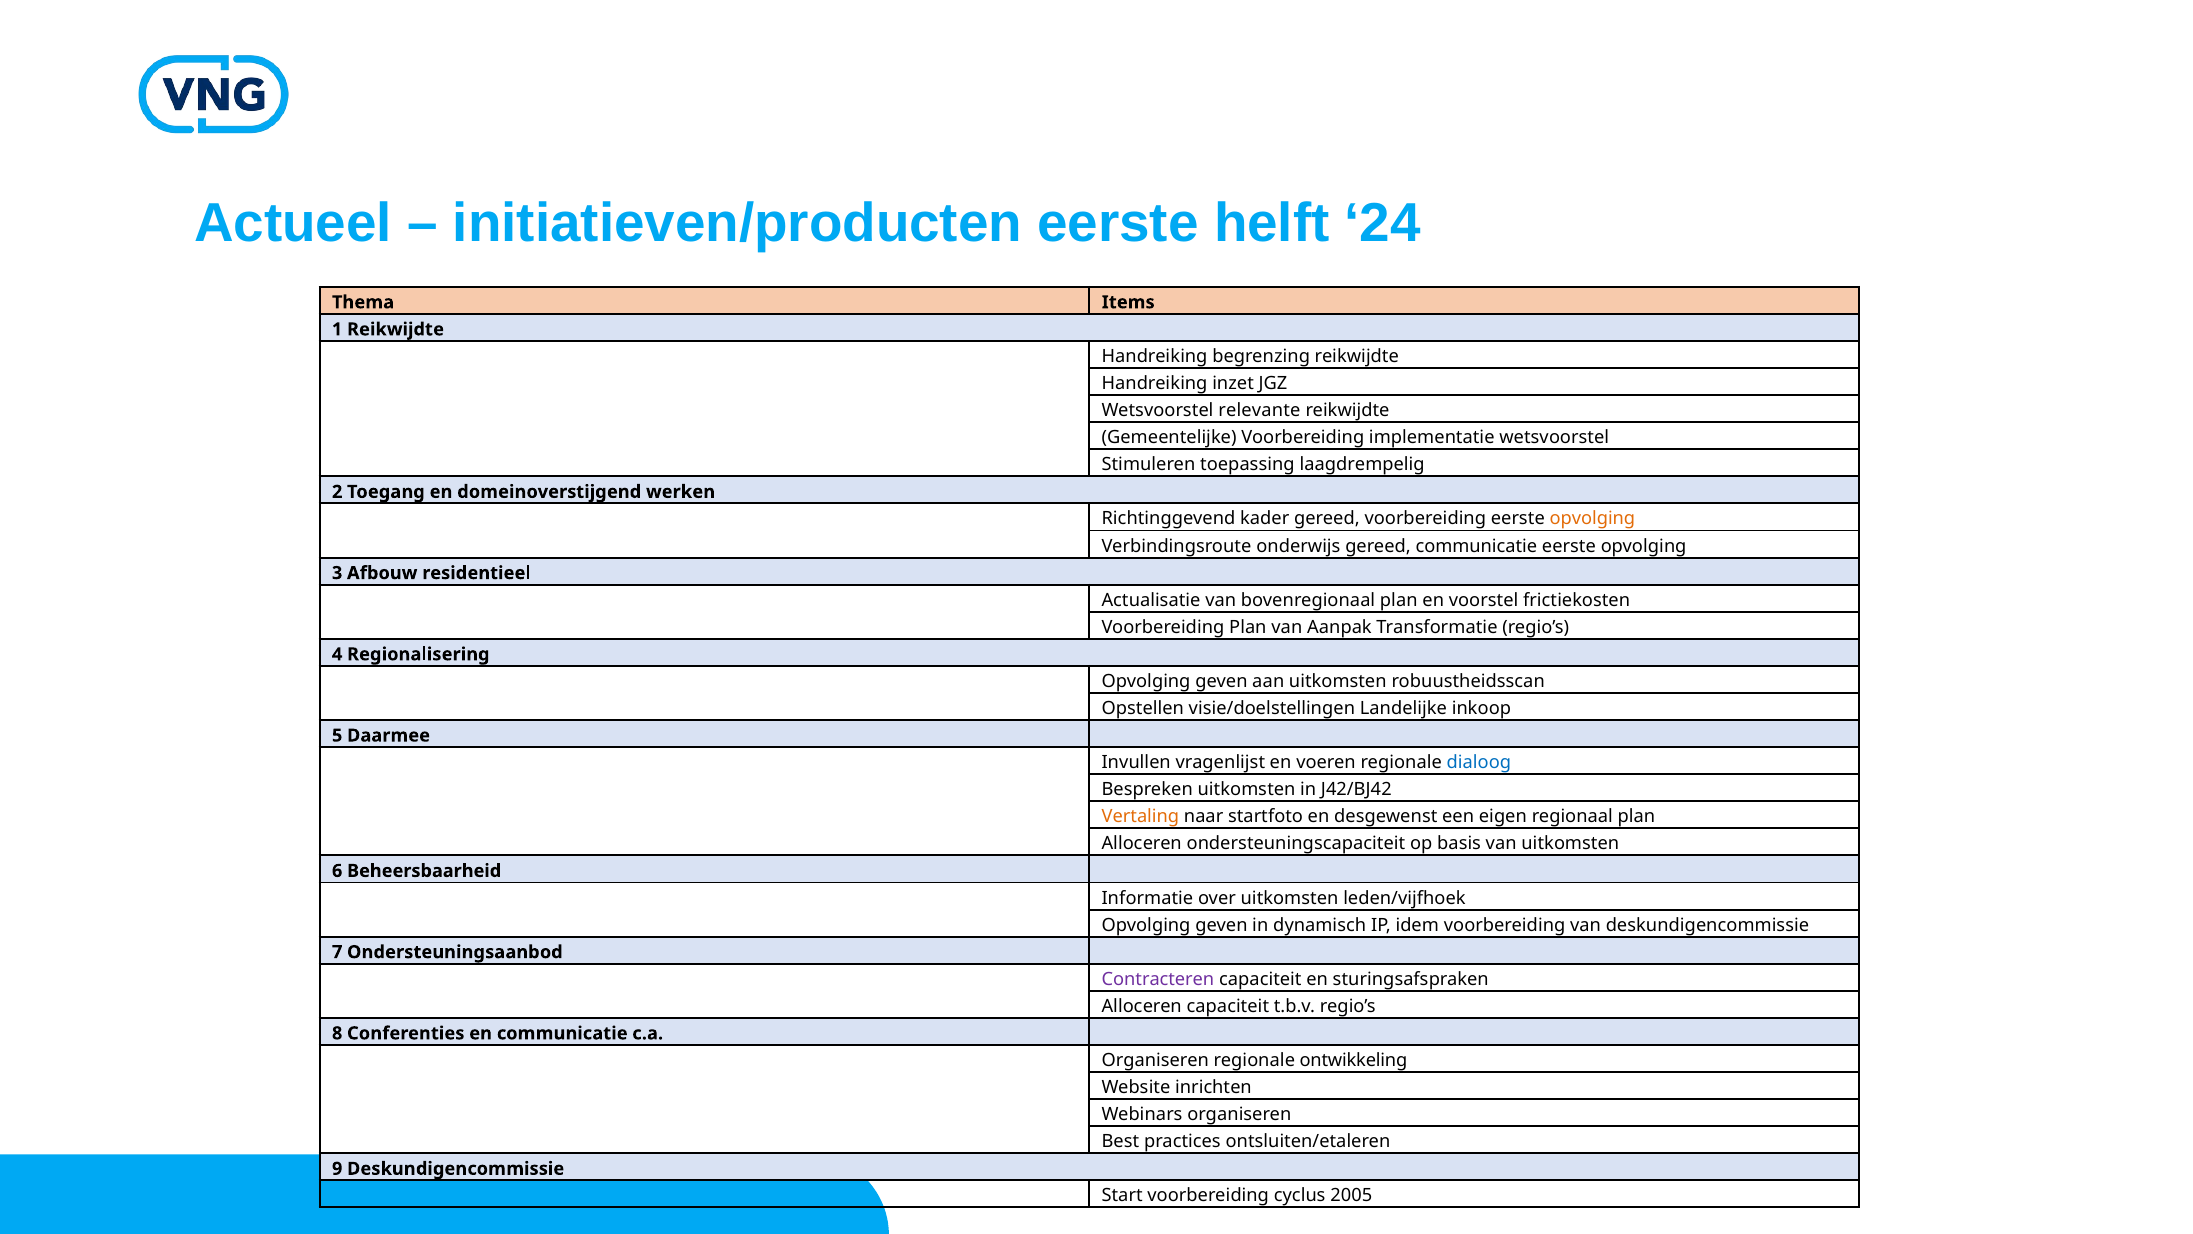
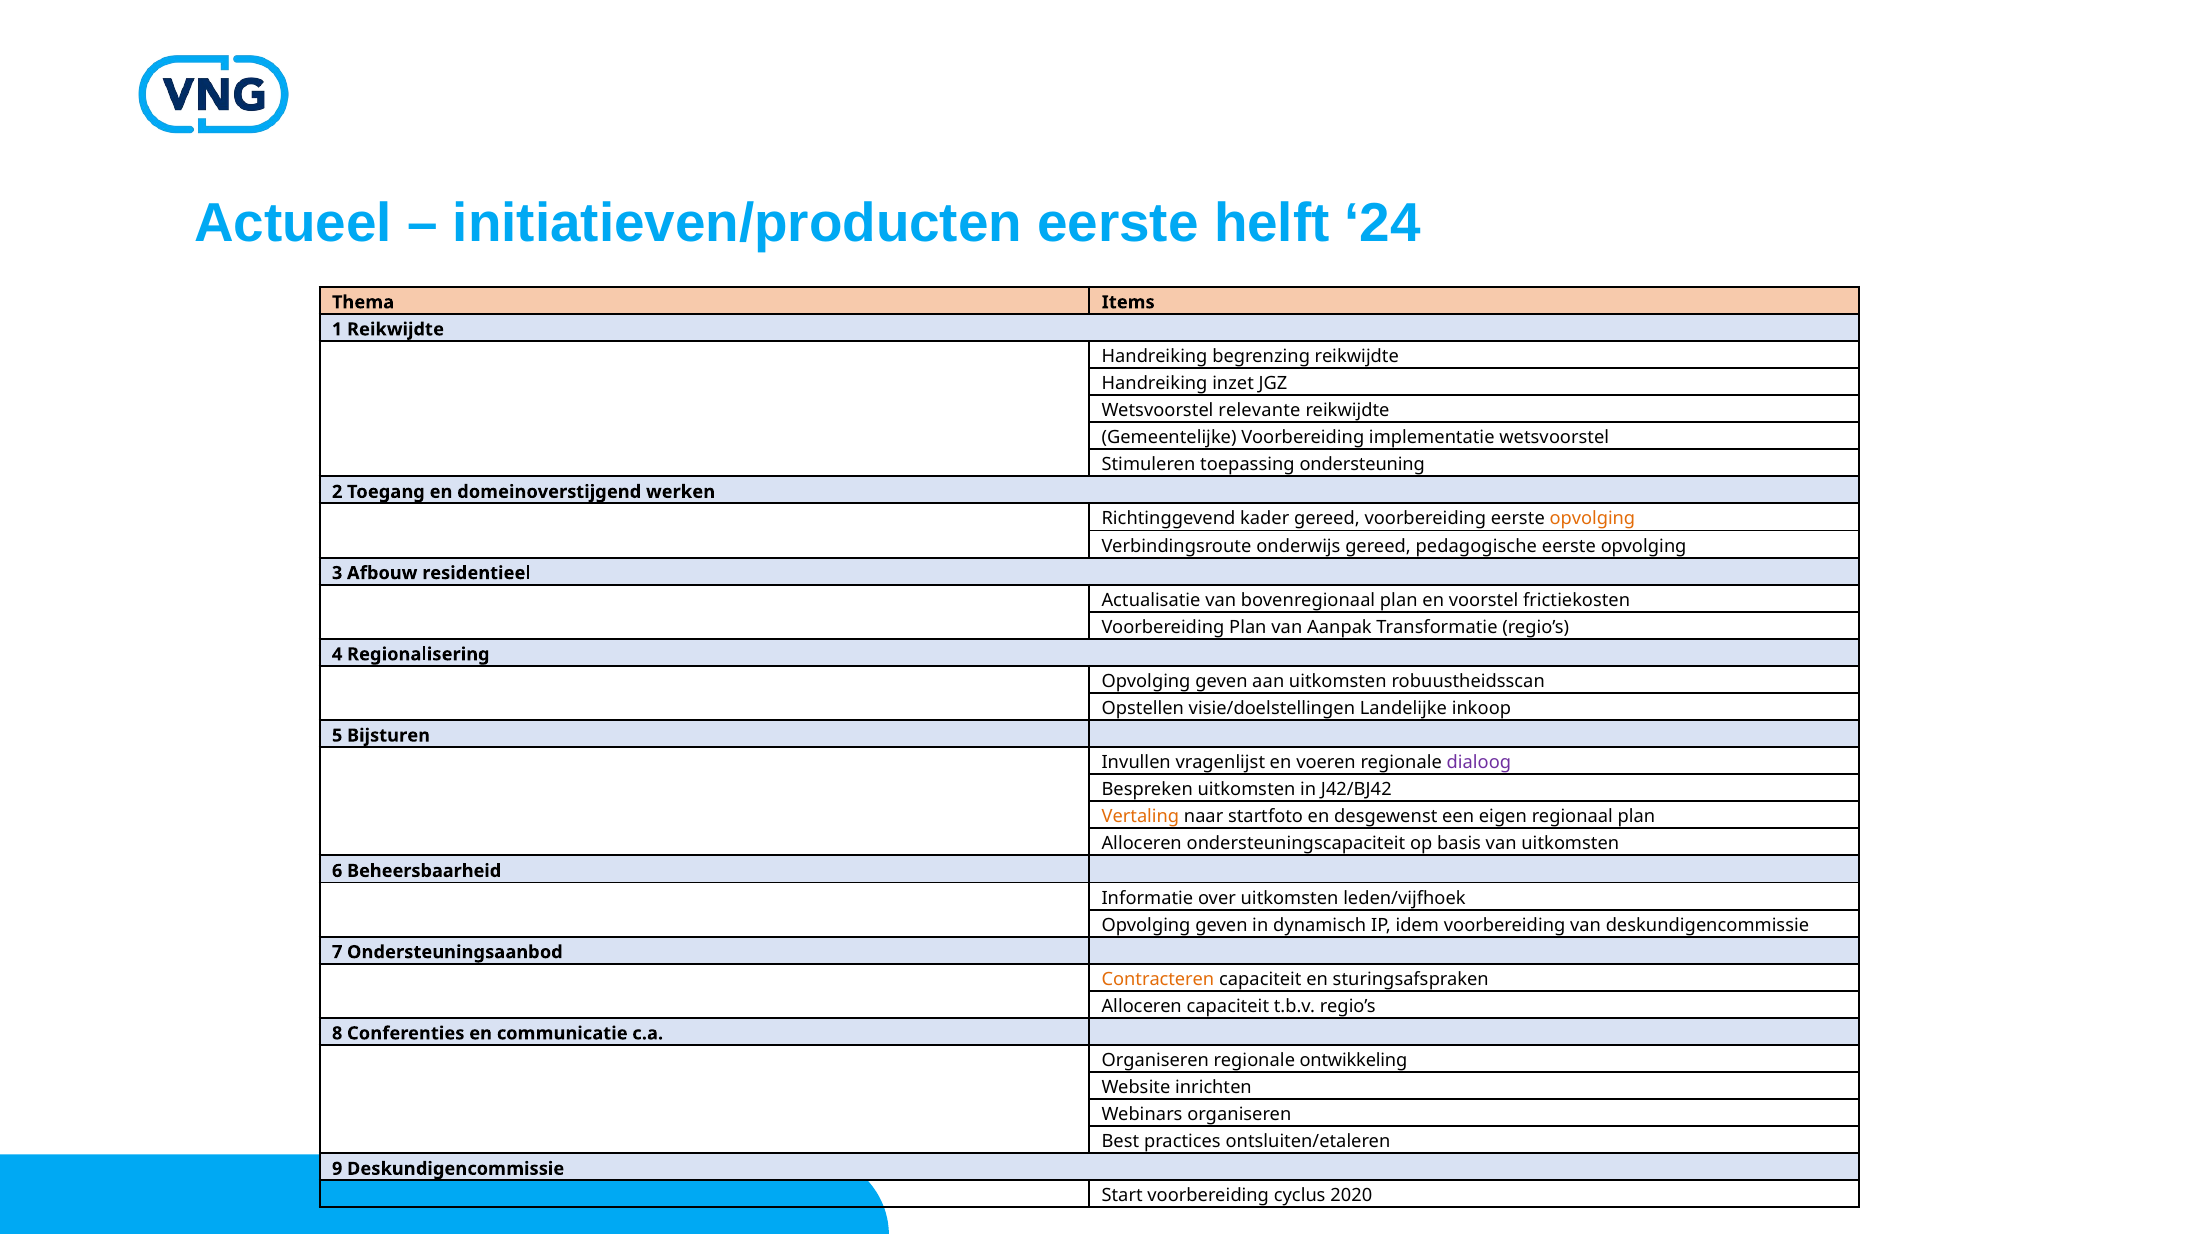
laagdrempelig: laagdrempelig -> ondersteuning
gereed communicatie: communicatie -> pedagogische
Daarmee: Daarmee -> Bijsturen
dialoog colour: blue -> purple
Contracteren colour: purple -> orange
2005: 2005 -> 2020
